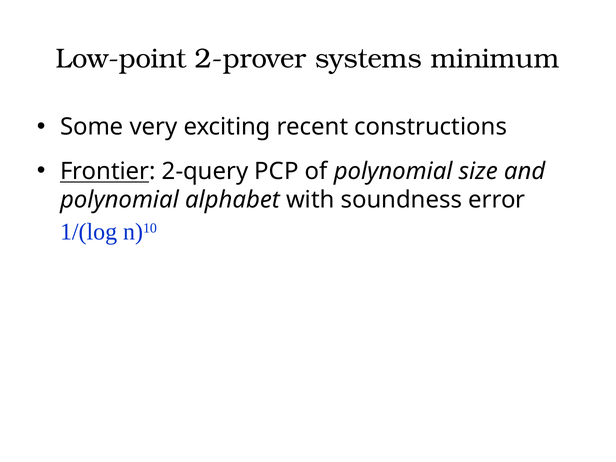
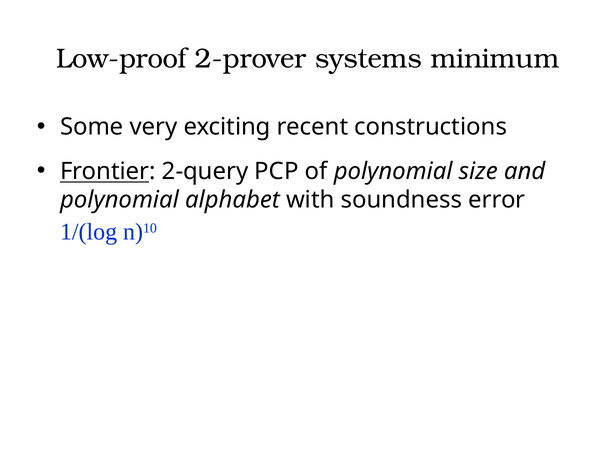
Low-point: Low-point -> Low-proof
